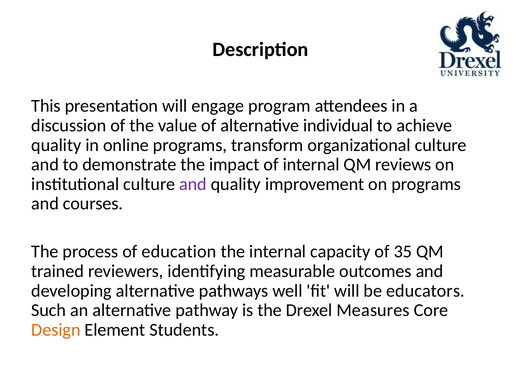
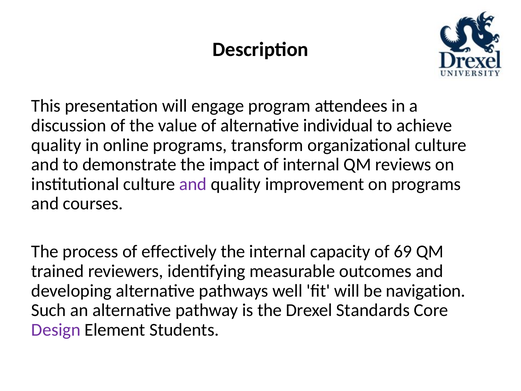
education: education -> effectively
35: 35 -> 69
educators: educators -> navigation
Measures: Measures -> Standards
Design colour: orange -> purple
